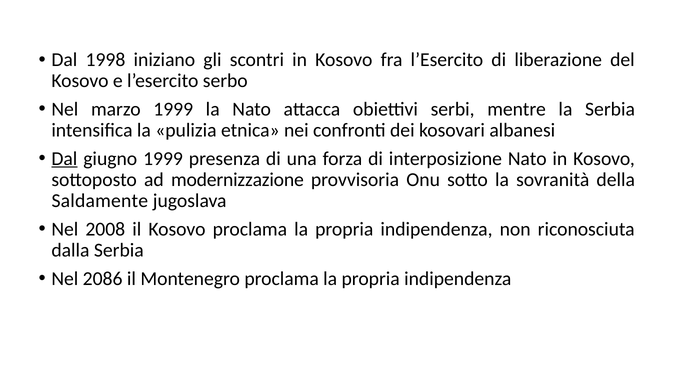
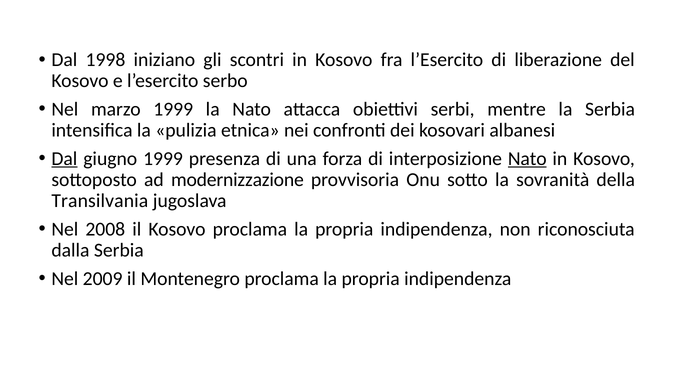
Nato at (527, 159) underline: none -> present
Saldamente: Saldamente -> Transilvania
2086: 2086 -> 2009
